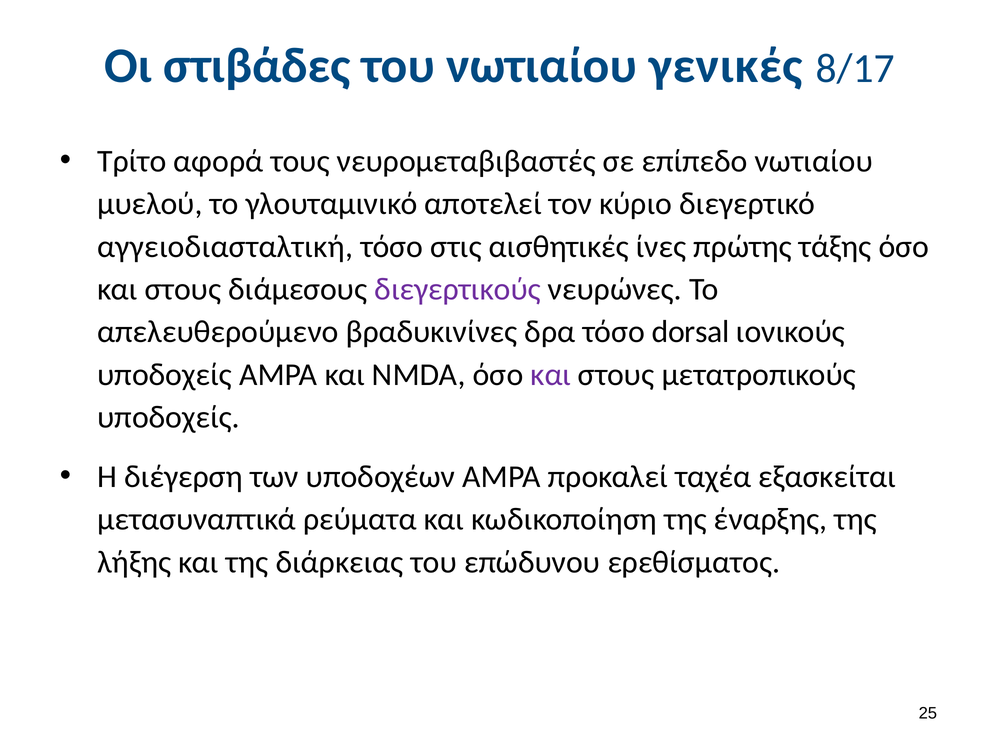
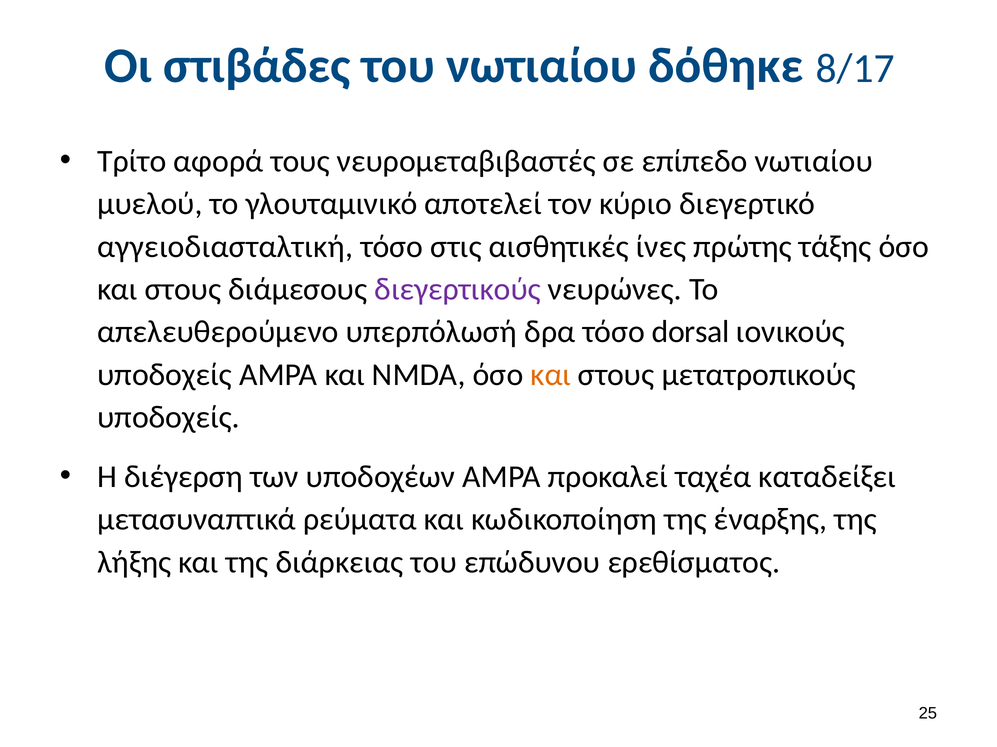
γενικές: γενικές -> δόθηκε
βραδυκινίνες: βραδυκινίνες -> υπερπόλωσή
και at (551, 375) colour: purple -> orange
εξασκείται: εξασκείται -> καταδείξει
